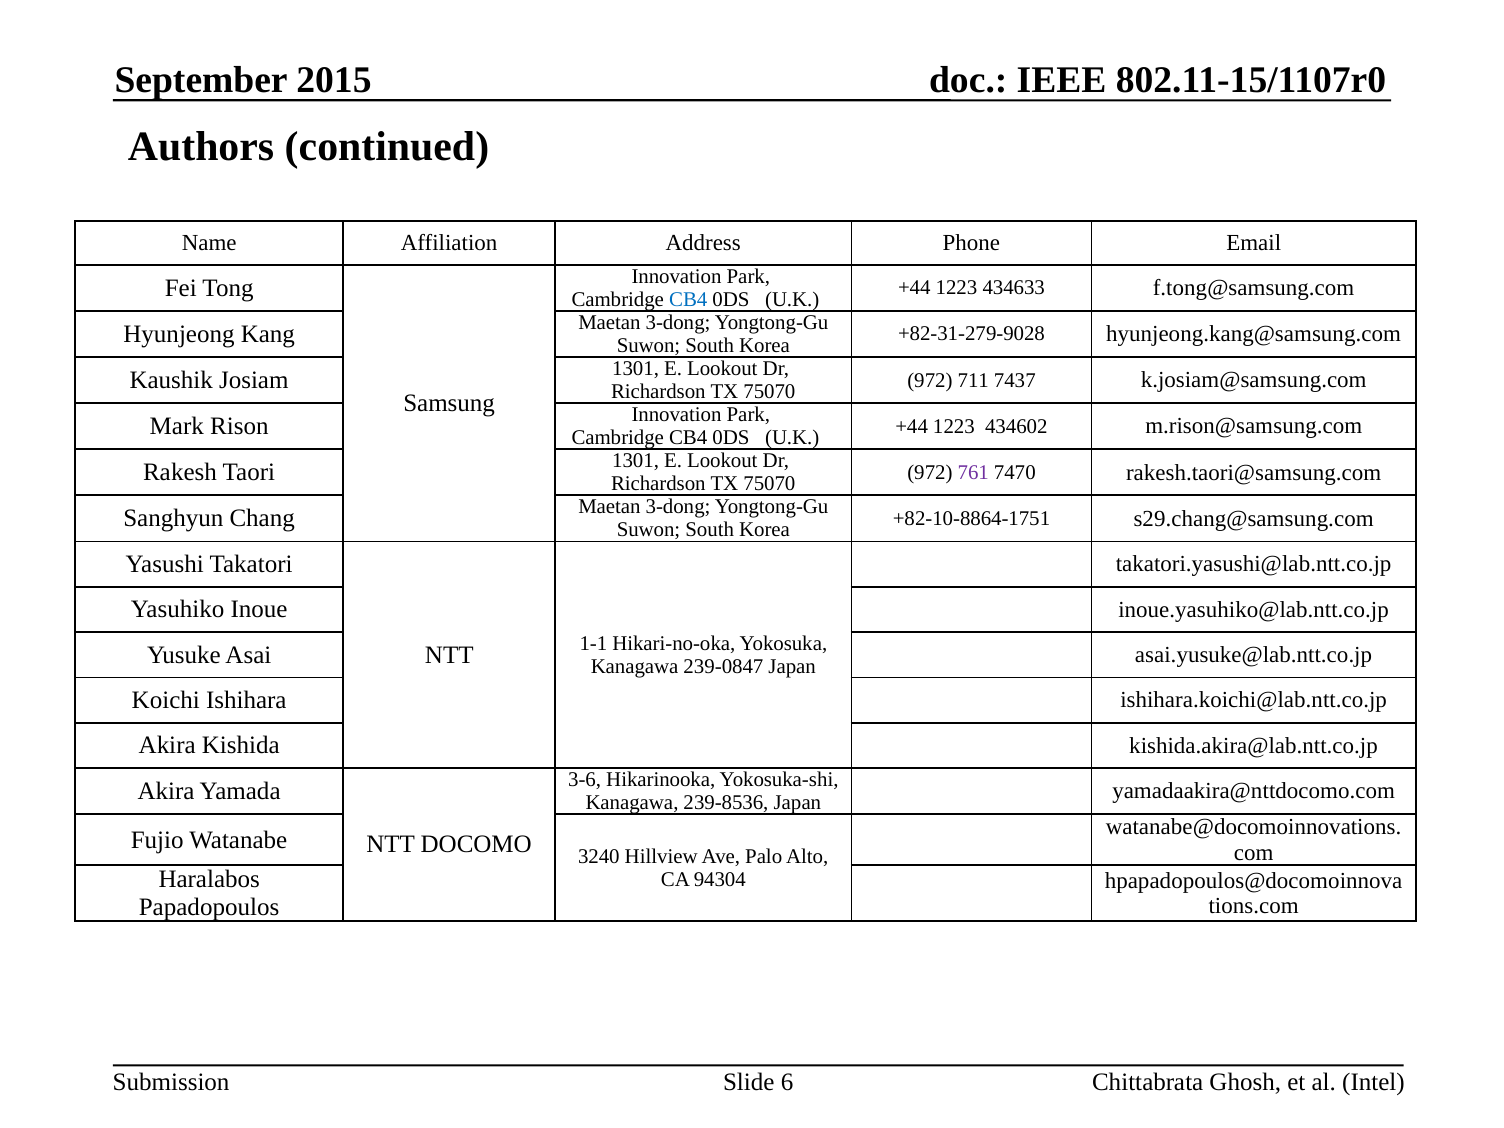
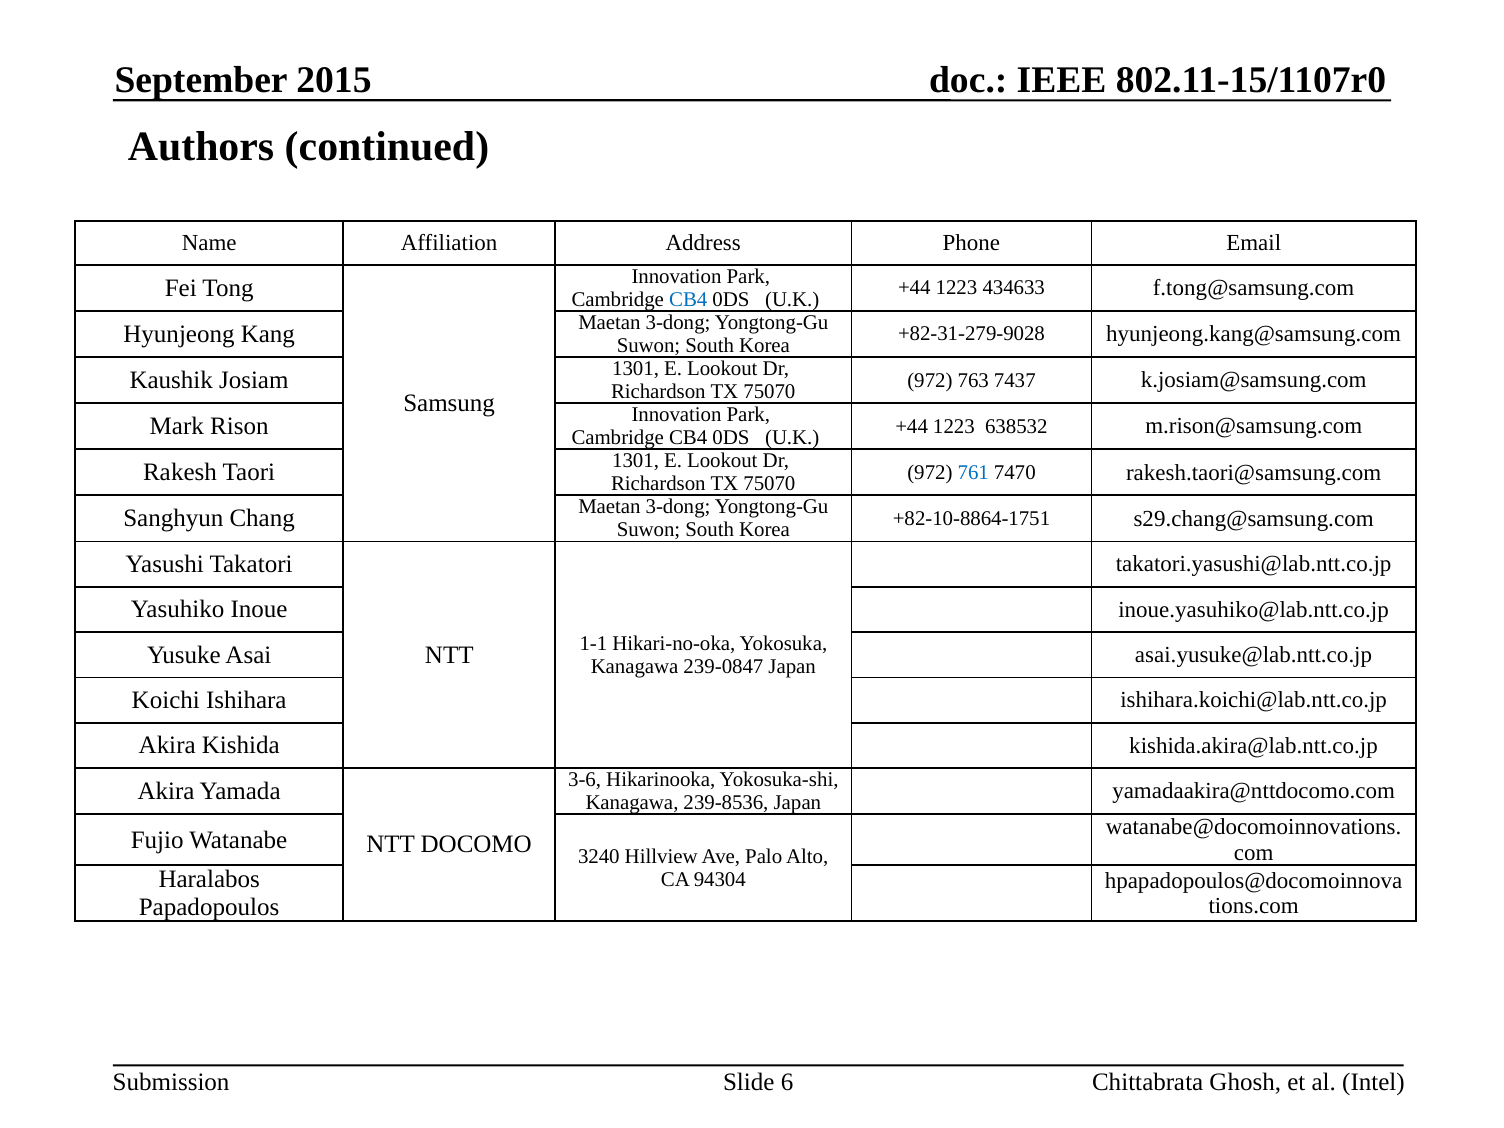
711: 711 -> 763
434602: 434602 -> 638532
761 colour: purple -> blue
